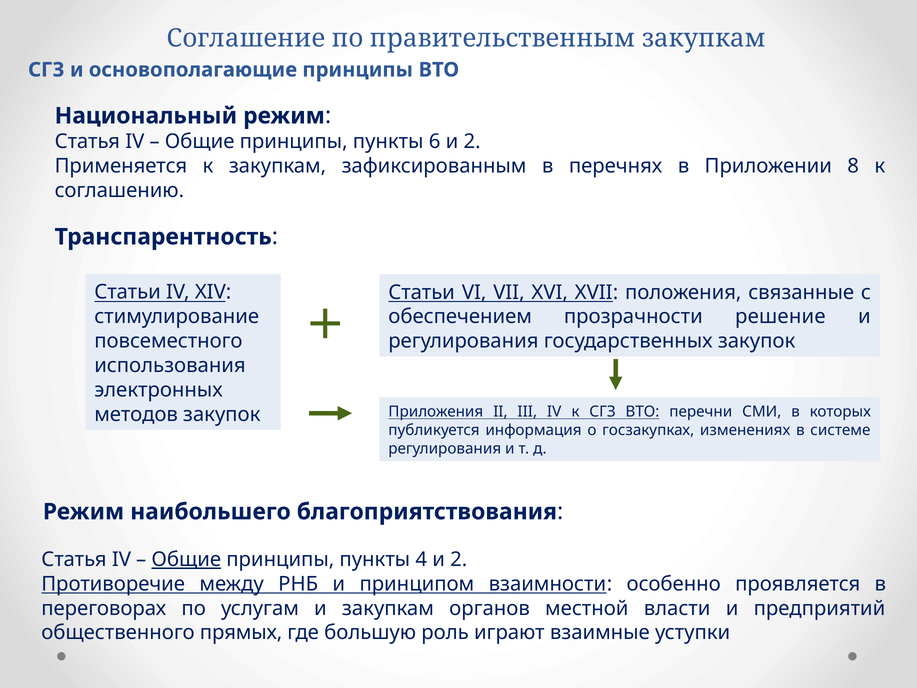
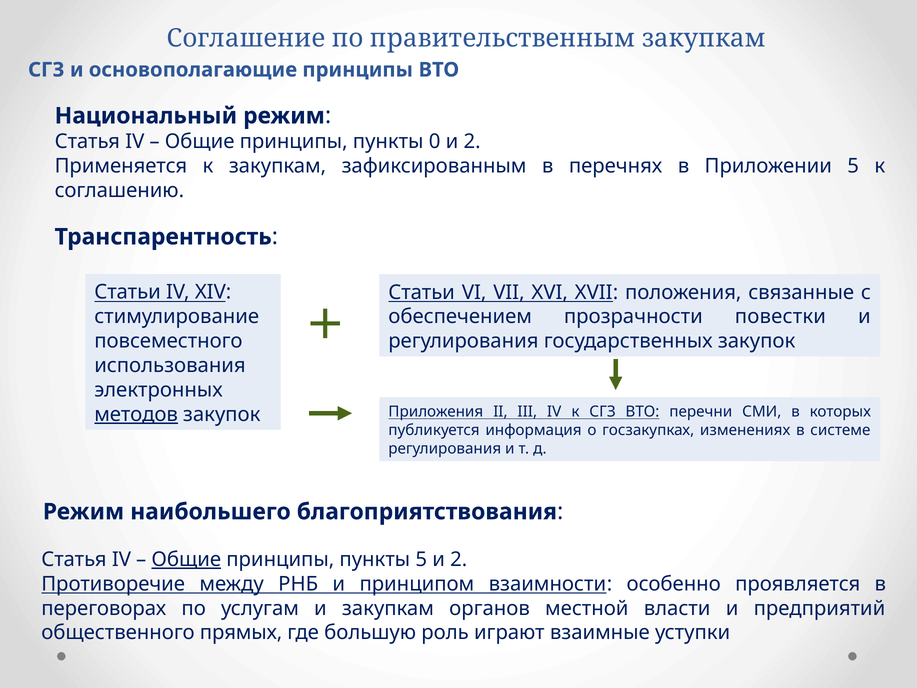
6: 6 -> 0
Приложении 8: 8 -> 5
решение: решение -> повестки
методов underline: none -> present
пункты 4: 4 -> 5
